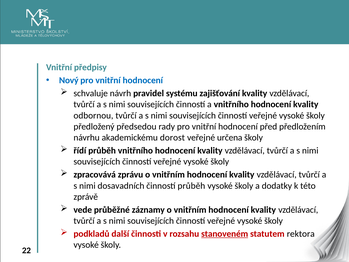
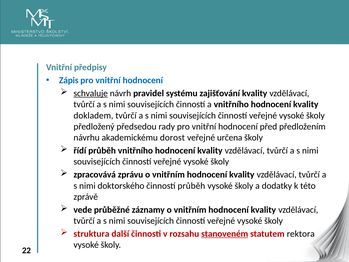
Nový: Nový -> Zápis
schvaluje underline: none -> present
odbornou: odbornou -> dokladem
dosavadních: dosavadních -> doktorského
podkladů: podkladů -> struktura
